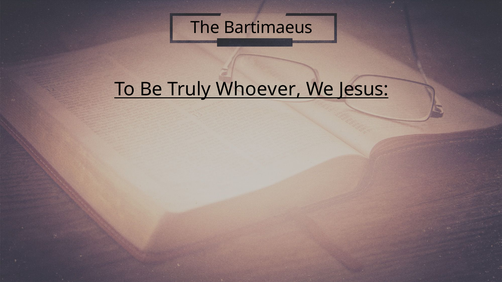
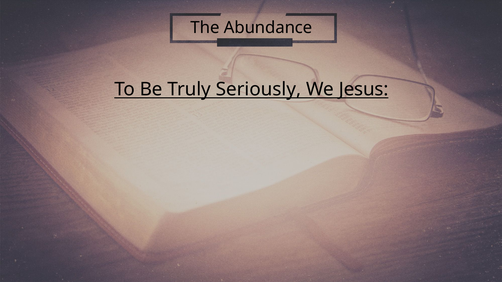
Bartimaeus: Bartimaeus -> Abundance
Whoever: Whoever -> Seriously
